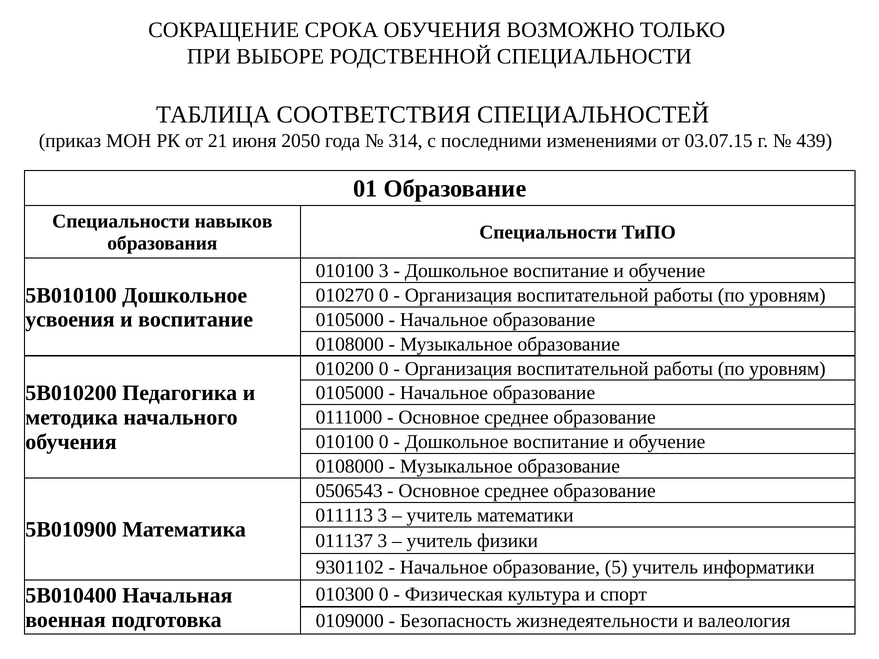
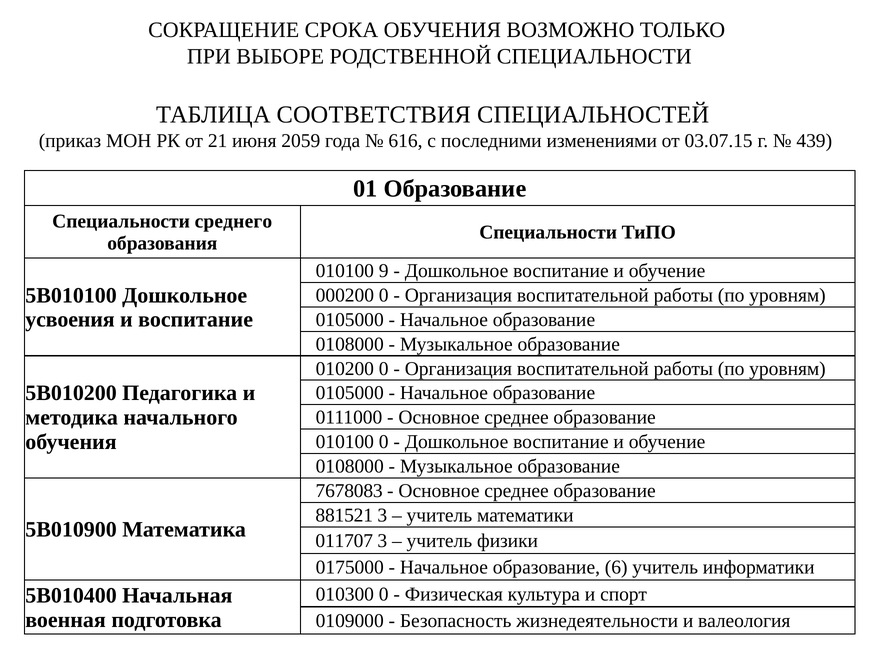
2050: 2050 -> 2059
314: 314 -> 616
навыков: навыков -> среднего
010100 3: 3 -> 9
010270: 010270 -> 000200
0506543: 0506543 -> 7678083
011113: 011113 -> 881521
011137: 011137 -> 011707
9301102: 9301102 -> 0175000
5: 5 -> 6
